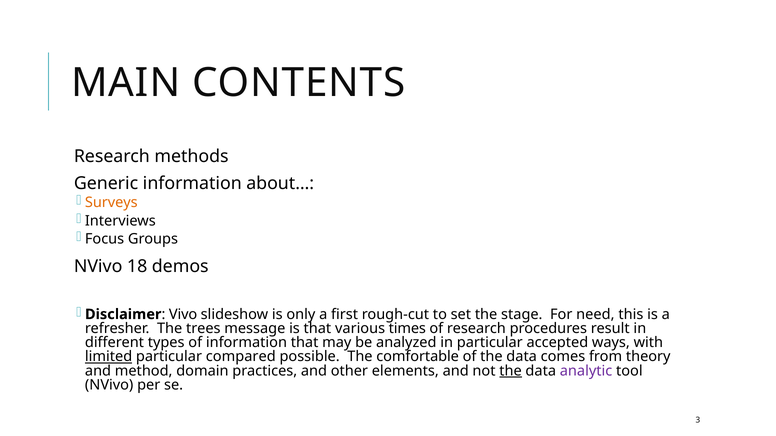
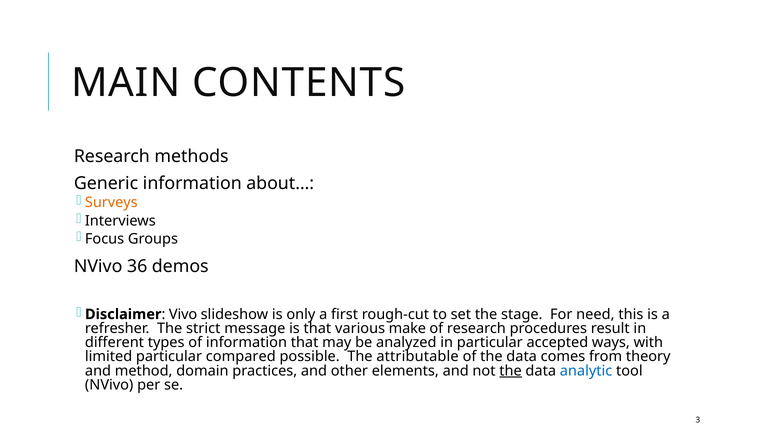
18: 18 -> 36
trees: trees -> strict
times: times -> make
limited underline: present -> none
comfortable: comfortable -> attributable
analytic colour: purple -> blue
